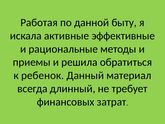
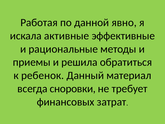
быту: быту -> явно
длинный: длинный -> сноровки
